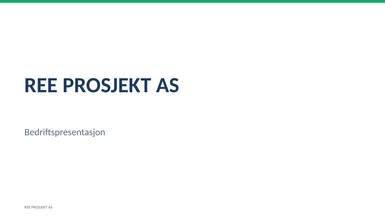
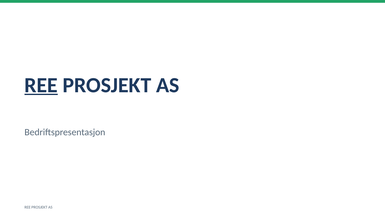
REE at (41, 85) underline: none -> present
